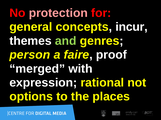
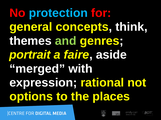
protection colour: pink -> light blue
incur: incur -> think
person: person -> portrait
proof: proof -> aside
